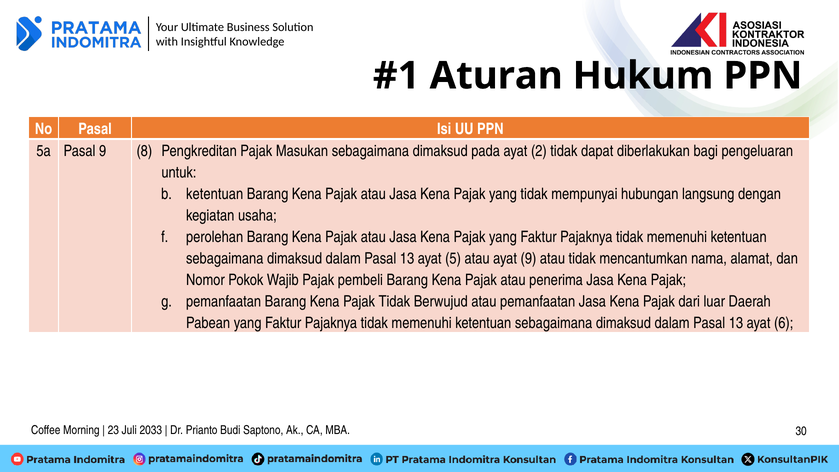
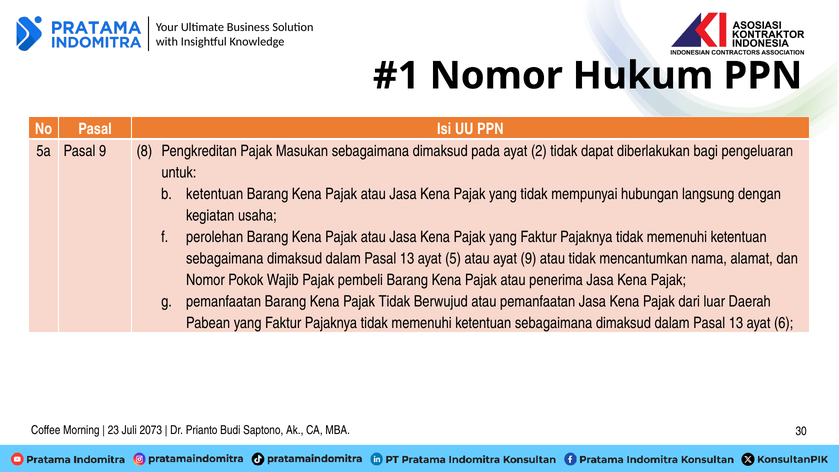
Aturan at (496, 76): Aturan -> Nomor
2033: 2033 -> 2073
